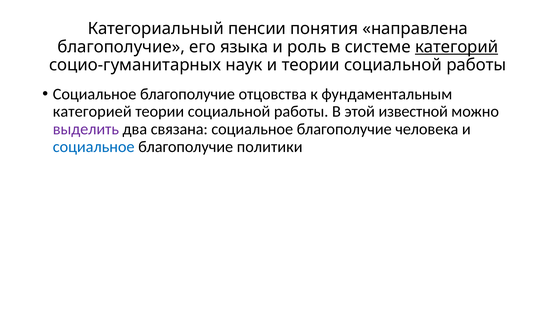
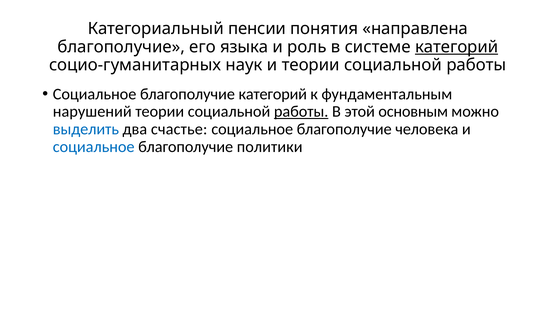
благополучие отцовства: отцовства -> категорий
категорией: категорией -> нарушений
работы at (301, 112) underline: none -> present
известной: известной -> основным
выделить colour: purple -> blue
связана: связана -> счастье
